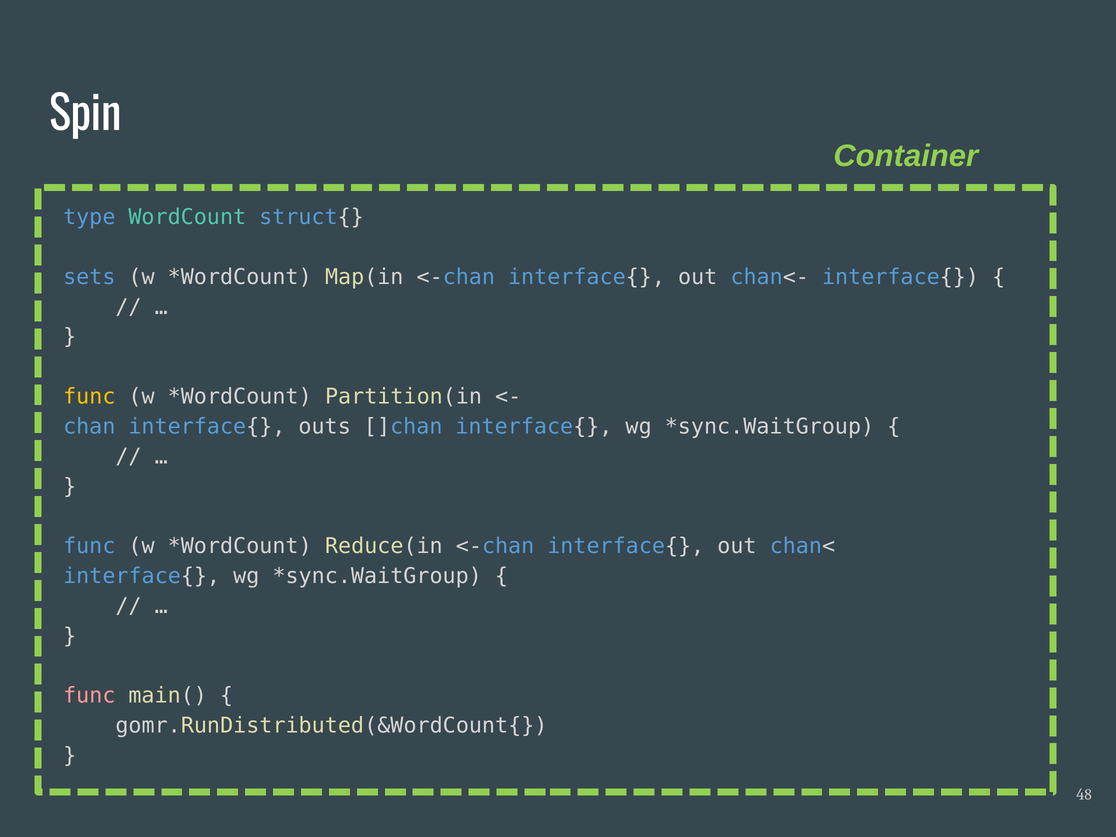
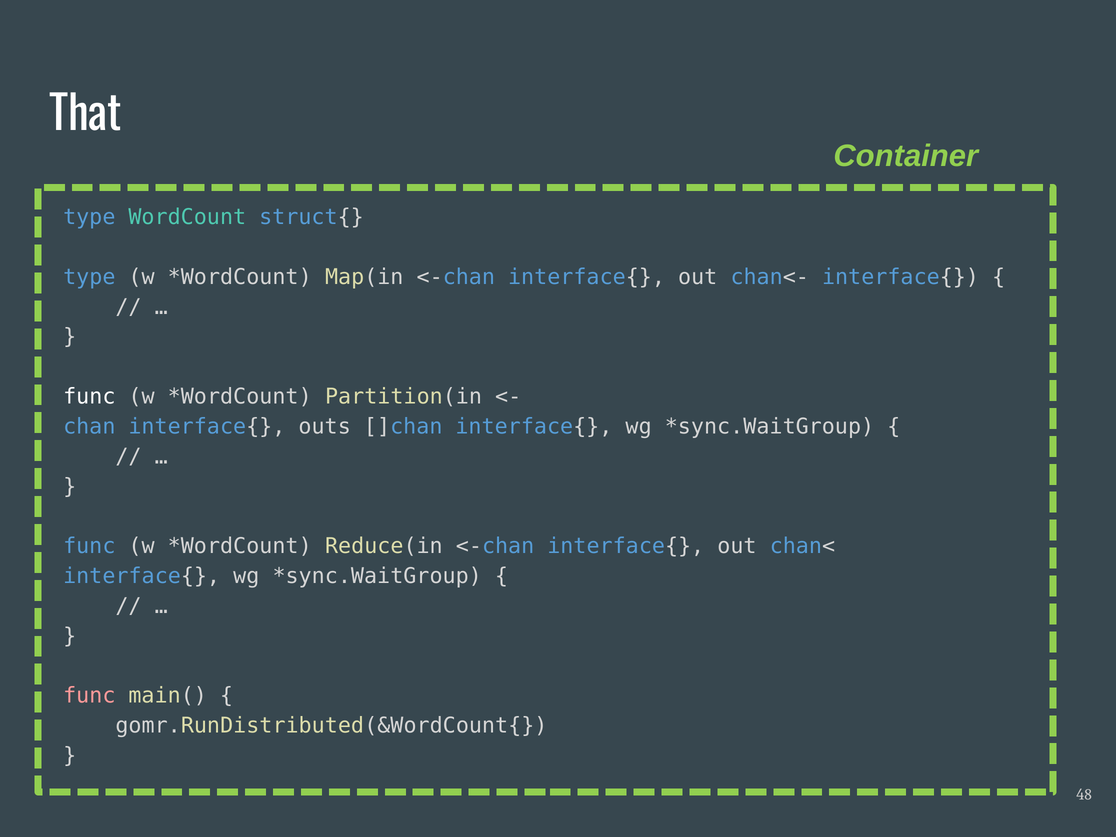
Spin: Spin -> That
sets at (89, 277): sets -> type
func at (89, 397) colour: yellow -> white
